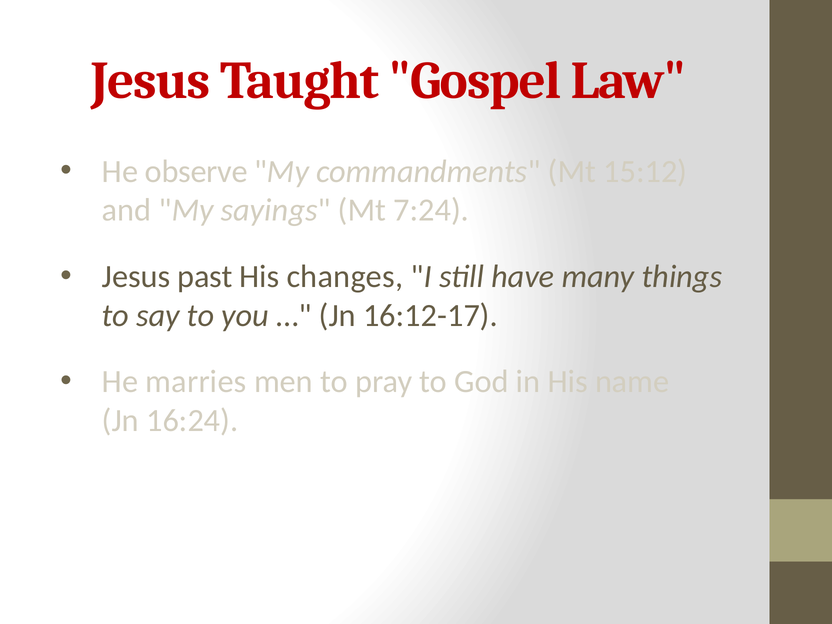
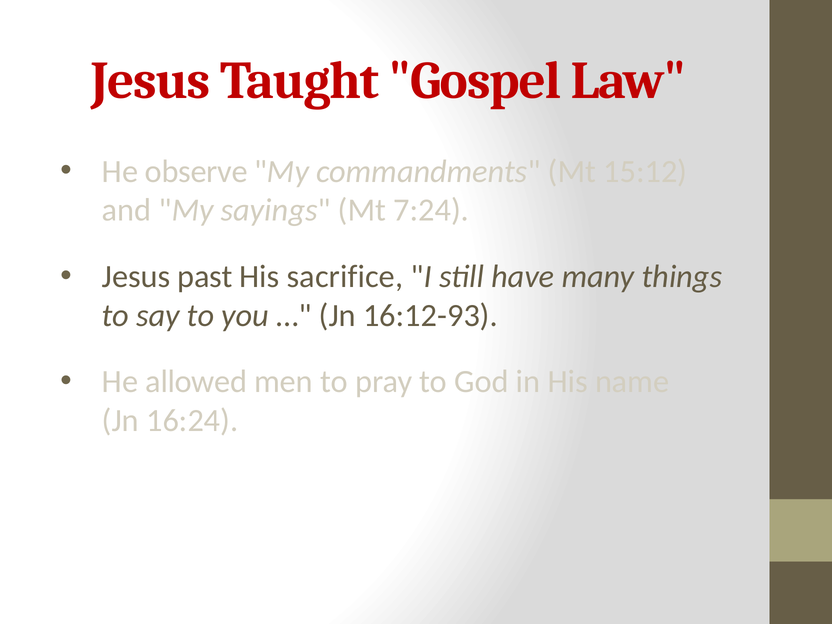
changes: changes -> sacrifice
16:12-17: 16:12-17 -> 16:12-93
marries: marries -> allowed
